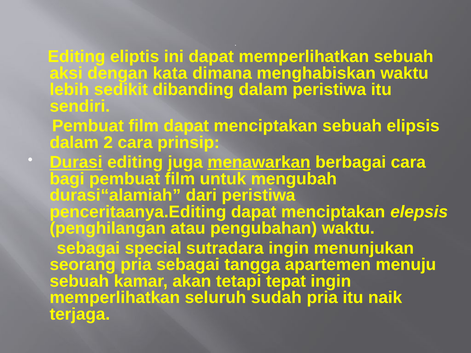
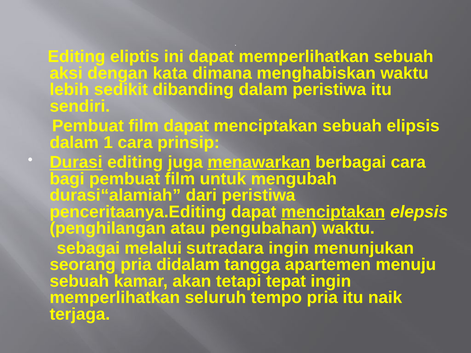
2: 2 -> 1
menciptakan at (333, 212) underline: none -> present
special: special -> melalui
pria sebagai: sebagai -> didalam
sudah: sudah -> tempo
